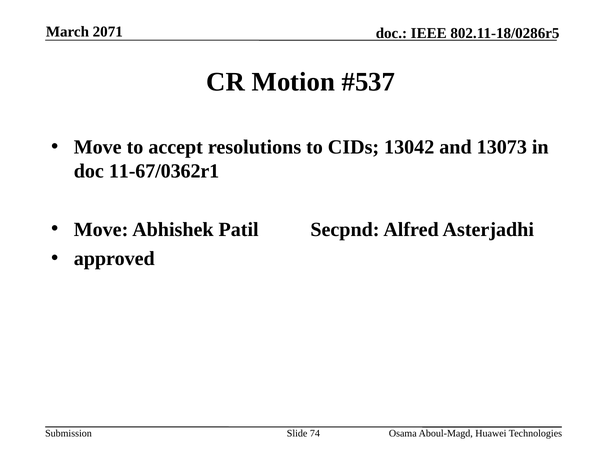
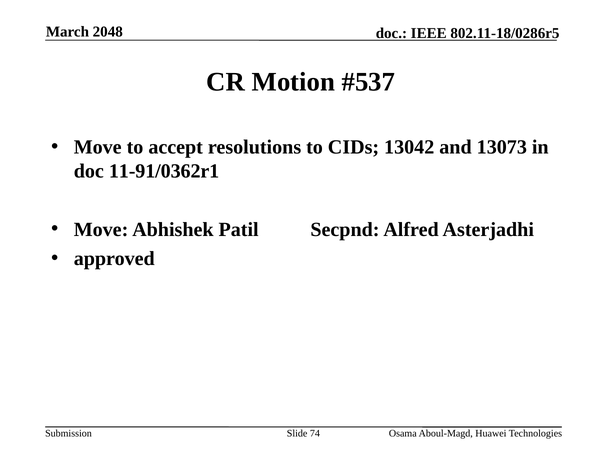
2071: 2071 -> 2048
11-67/0362r1: 11-67/0362r1 -> 11-91/0362r1
